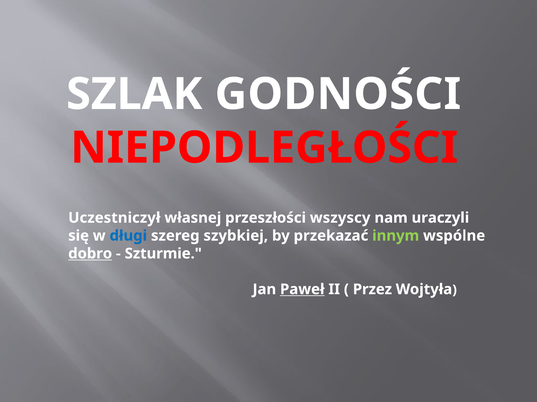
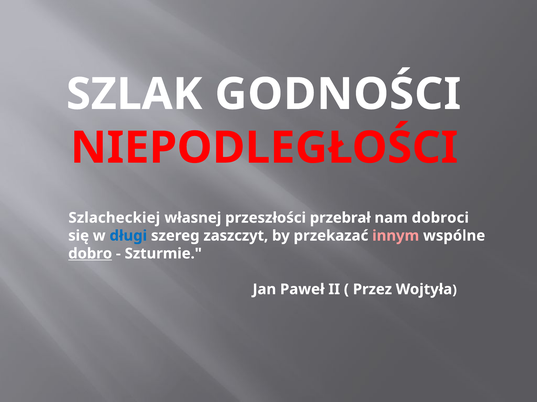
Uczestniczył: Uczestniczył -> Szlacheckiej
wszyscy: wszyscy -> przebrał
uraczyli: uraczyli -> dobroci
szybkiej: szybkiej -> zaszczyt
innym colour: light green -> pink
Paweł underline: present -> none
